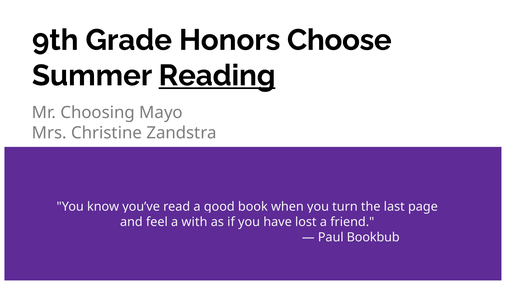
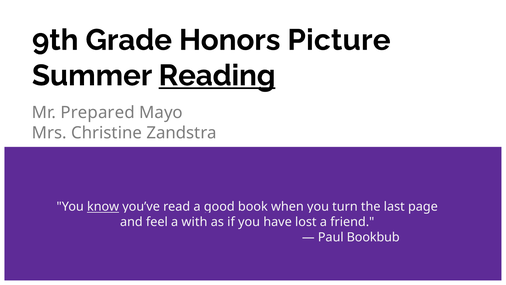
Choose: Choose -> Picture
Choosing: Choosing -> Prepared
know underline: none -> present
